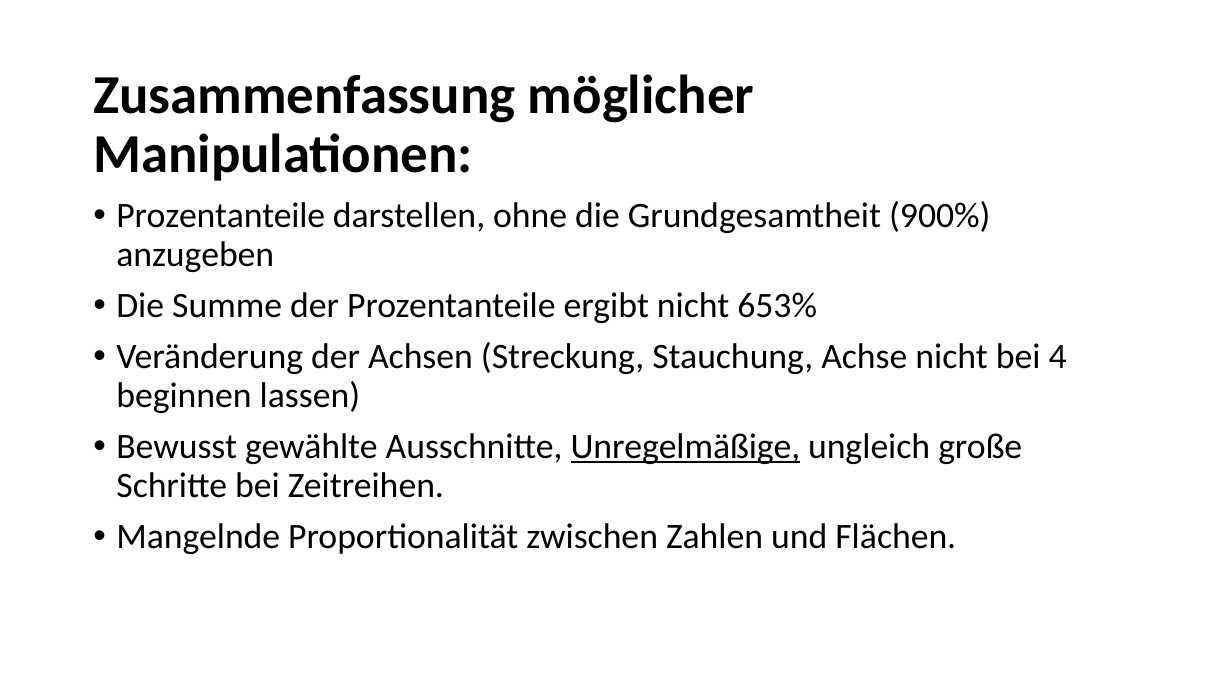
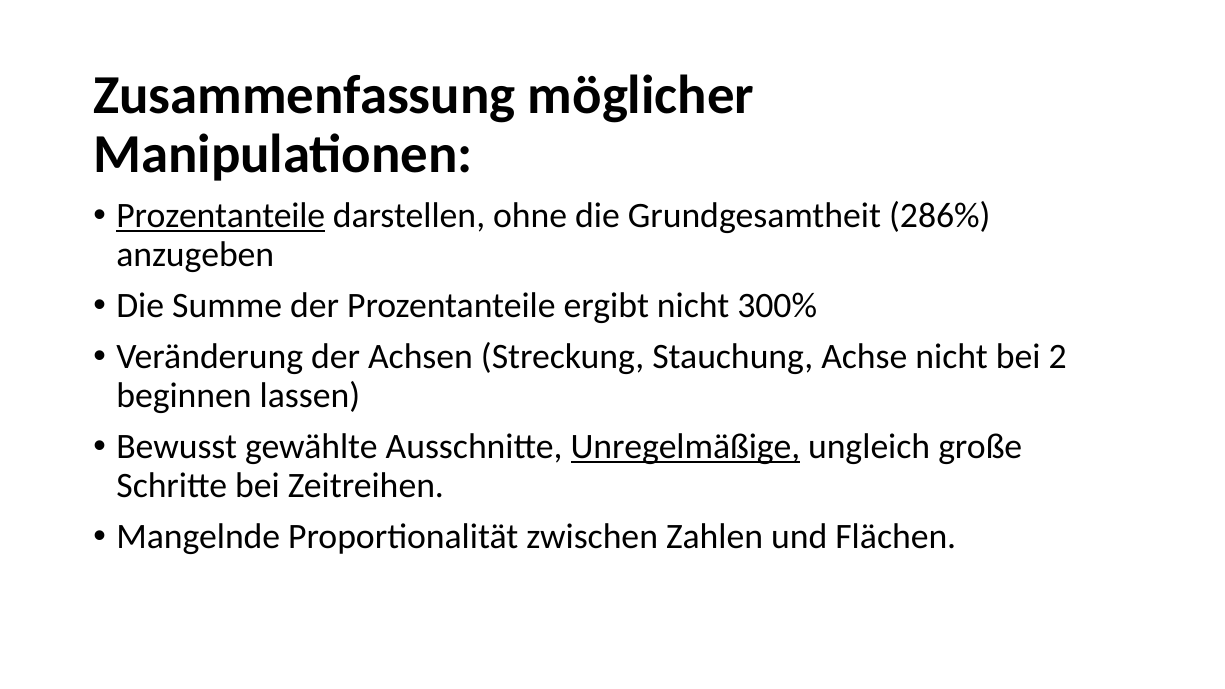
Prozentanteile at (221, 216) underline: none -> present
900%: 900% -> 286%
653%: 653% -> 300%
4: 4 -> 2
